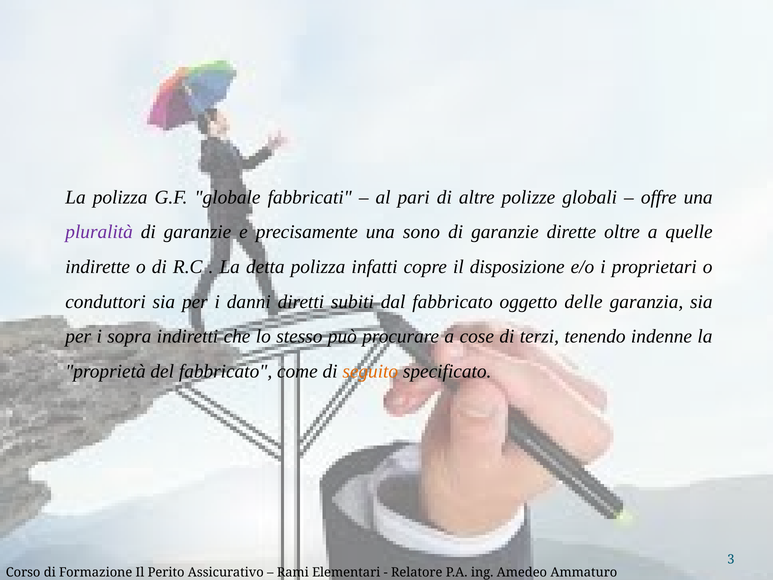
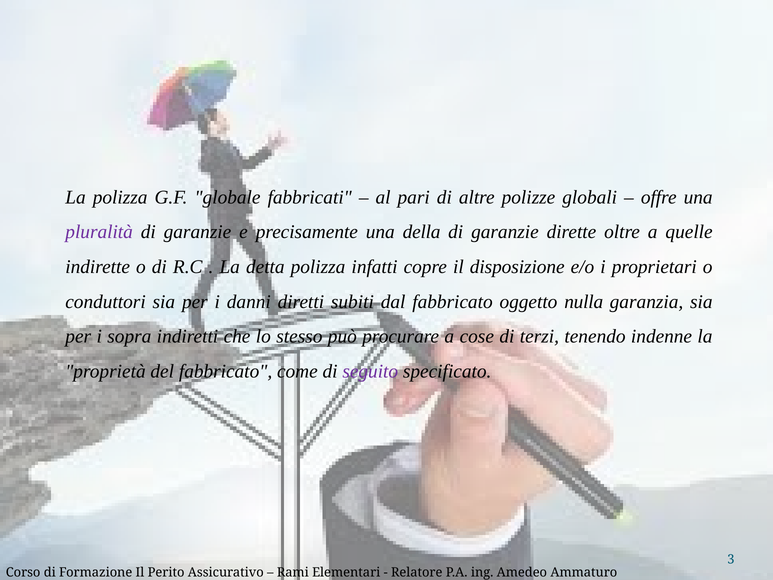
sono: sono -> della
delle: delle -> nulla
seguito colour: orange -> purple
